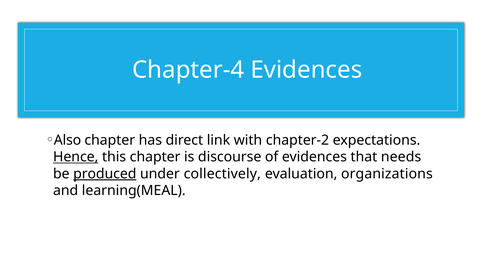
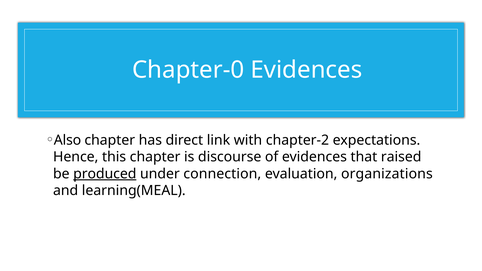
Chapter-4: Chapter-4 -> Chapter-0
Hence underline: present -> none
needs: needs -> raised
collectively: collectively -> connection
